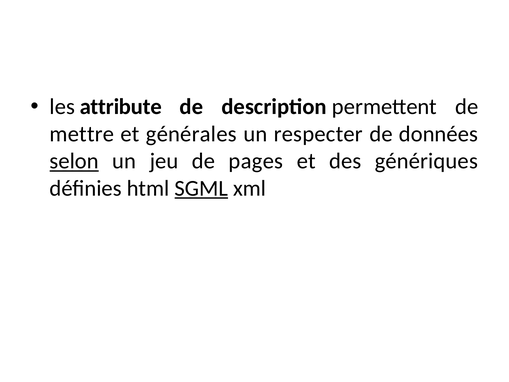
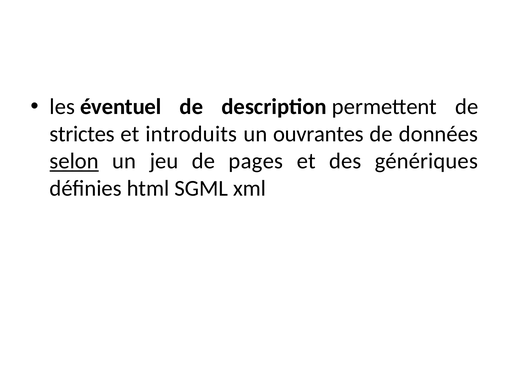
attribute: attribute -> éventuel
mettre: mettre -> strictes
générales: générales -> introduits
respecter: respecter -> ouvrantes
SGML underline: present -> none
